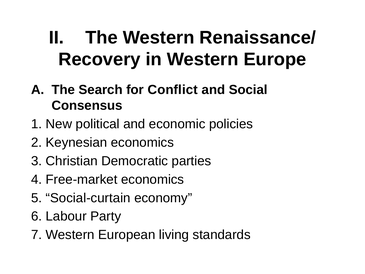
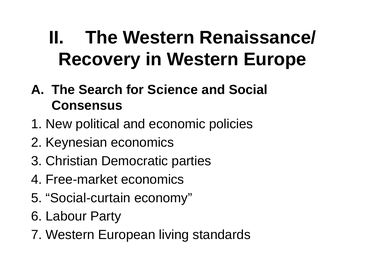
Conflict: Conflict -> Science
